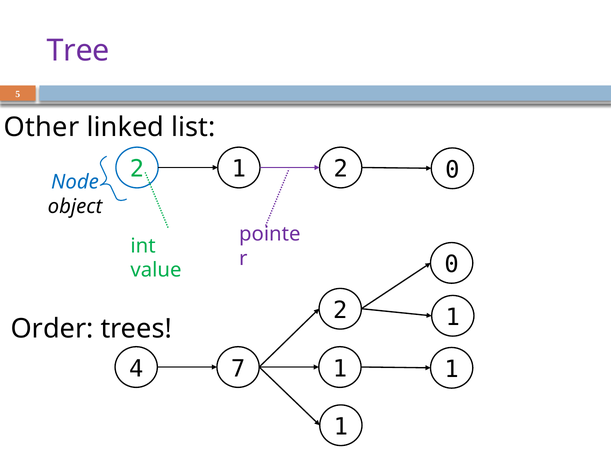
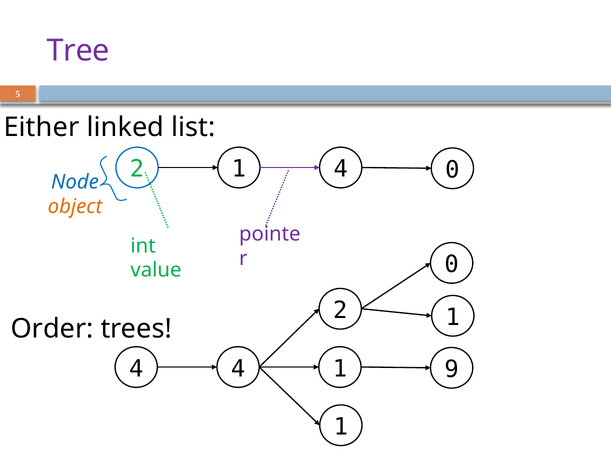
Other: Other -> Either
2 1 2: 2 -> 4
object colour: black -> orange
4 7: 7 -> 4
1 at (452, 370): 1 -> 9
